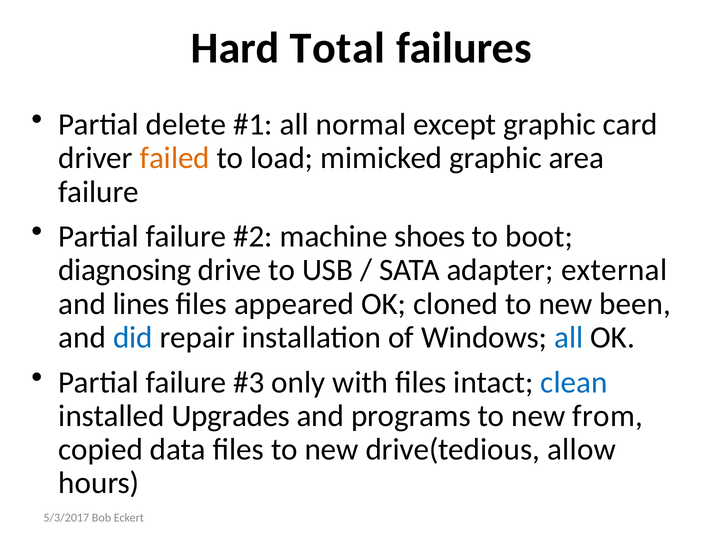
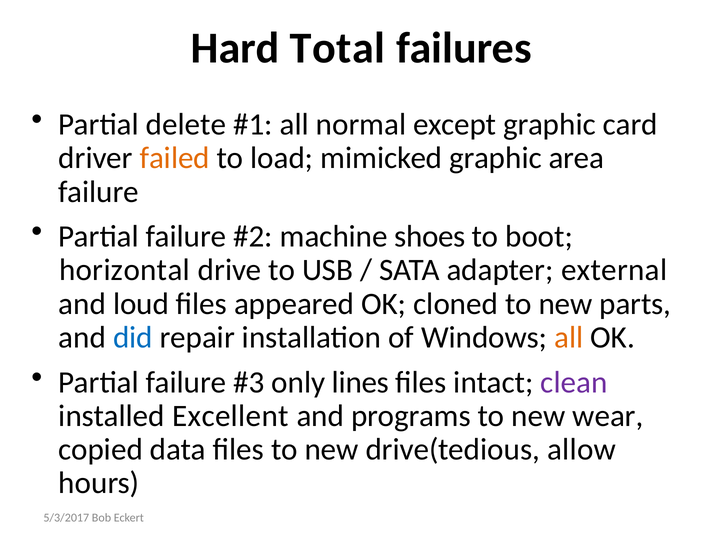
diagnosing: diagnosing -> horizontal
lines: lines -> loud
been: been -> parts
all at (569, 338) colour: blue -> orange
with: with -> lines
clean colour: blue -> purple
Upgrades: Upgrades -> Excellent
from: from -> wear
